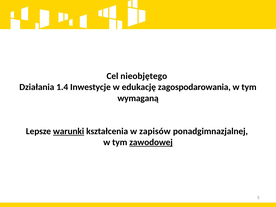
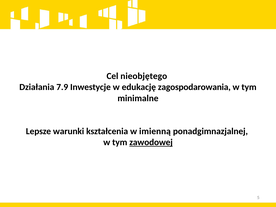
1.4: 1.4 -> 7.9
wymaganą: wymaganą -> minimalne
warunki underline: present -> none
zapisów: zapisów -> imienną
